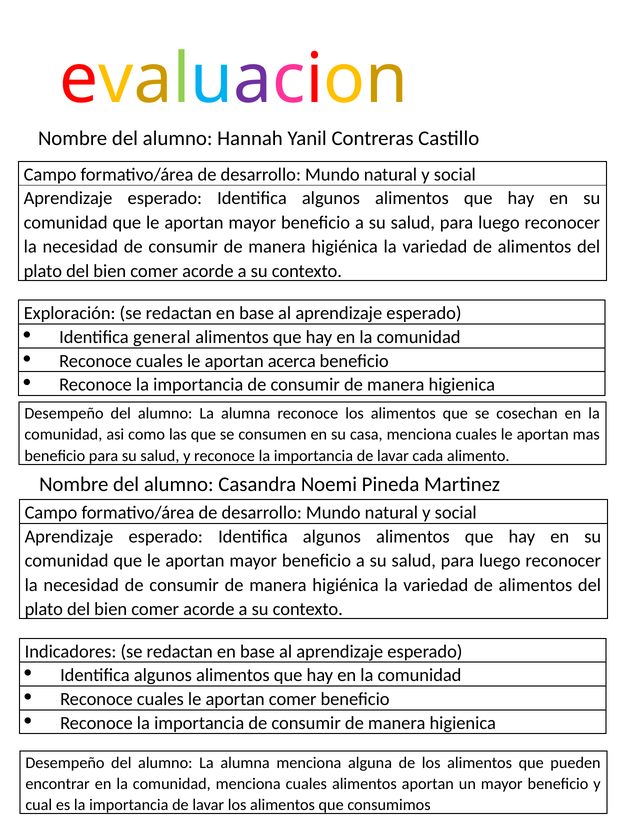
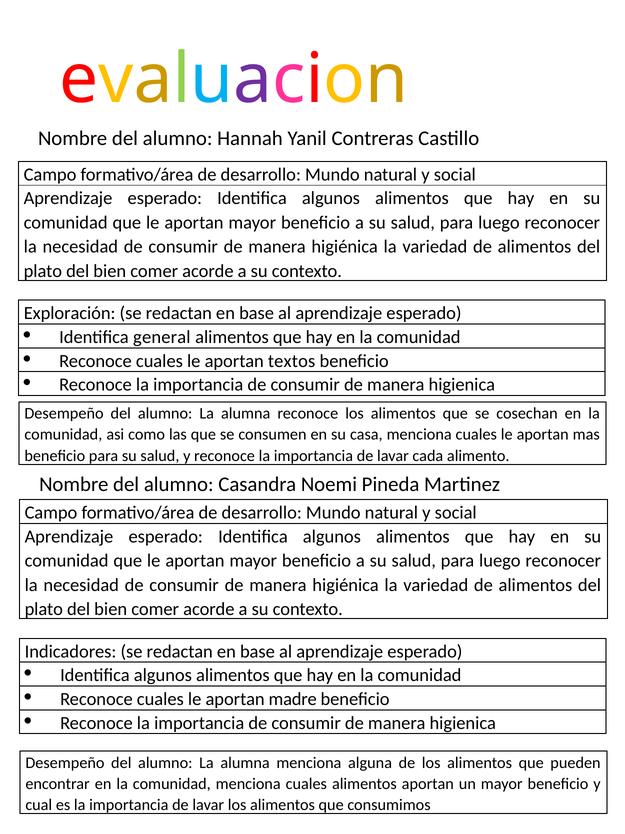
acerca: acerca -> textos
aportan comer: comer -> madre
